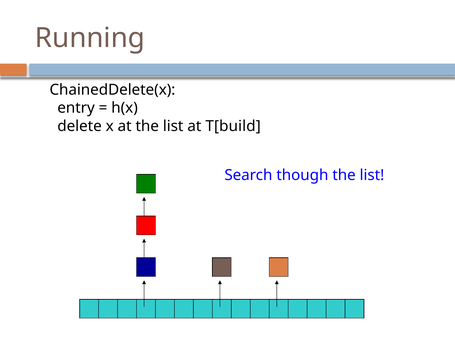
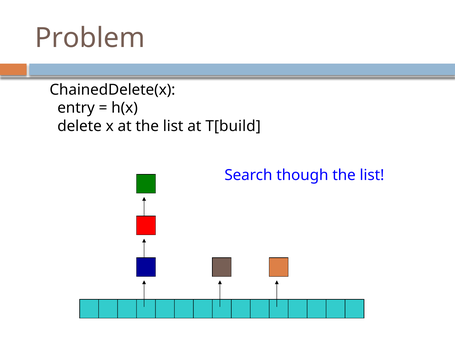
Running: Running -> Problem
